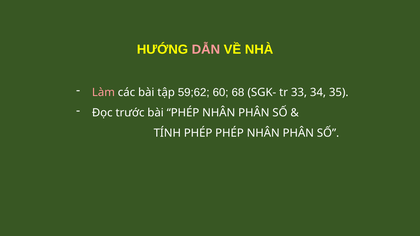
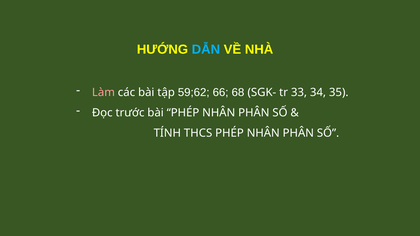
DẪN colour: pink -> light blue
60: 60 -> 66
TÍNH PHÉP: PHÉP -> THCS
